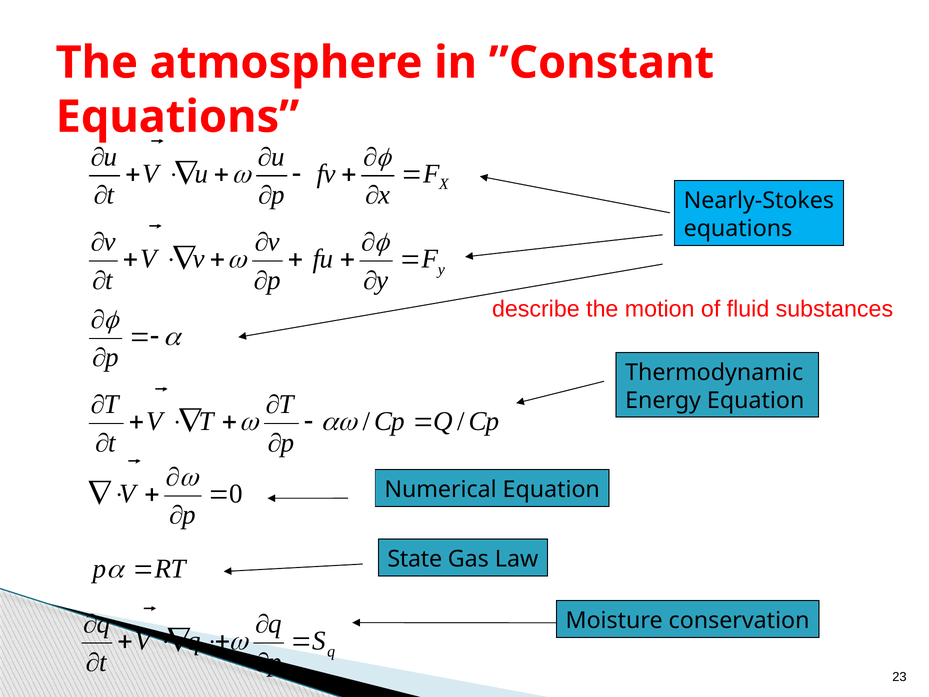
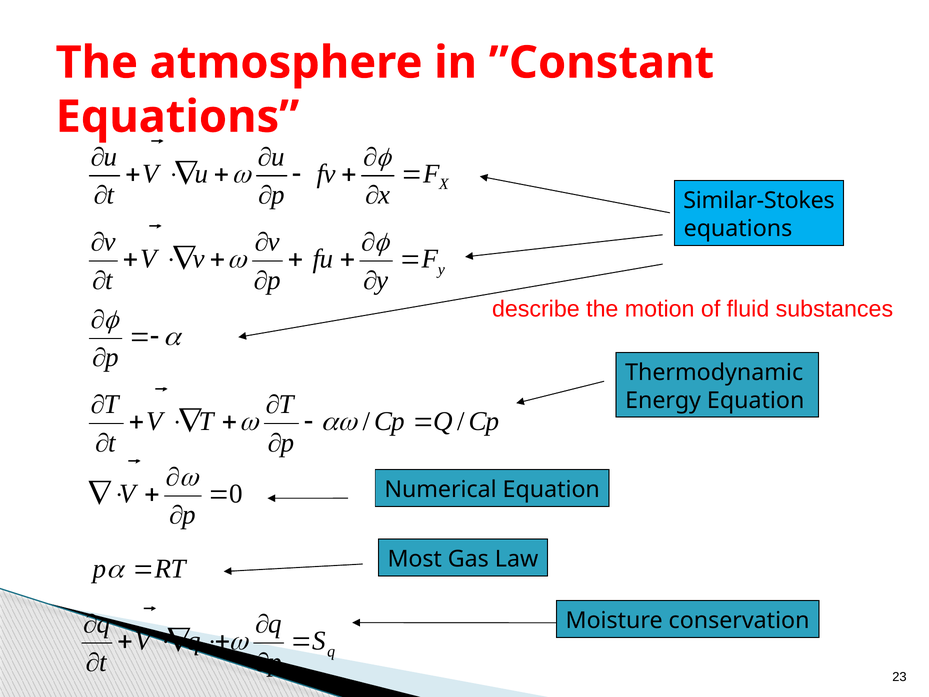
Nearly-Stokes: Nearly-Stokes -> Similar-Stokes
State: State -> Most
